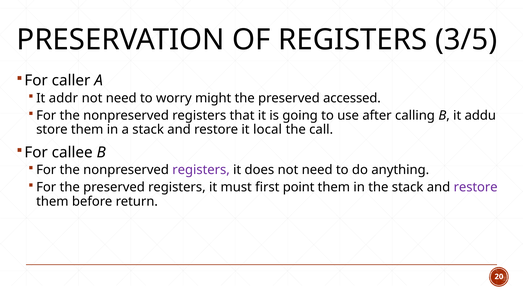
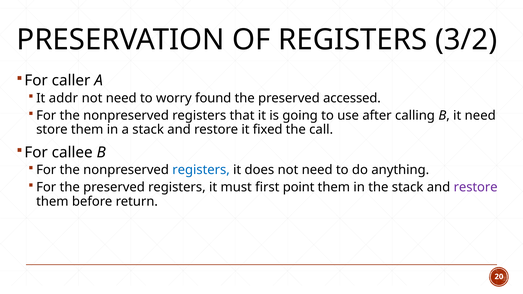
3/5: 3/5 -> 3/2
might: might -> found
it addu: addu -> need
local: local -> fixed
registers at (201, 170) colour: purple -> blue
